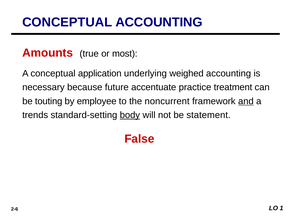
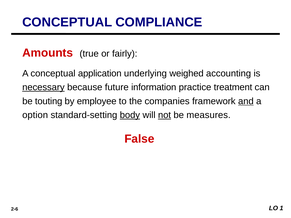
CONCEPTUAL ACCOUNTING: ACCOUNTING -> COMPLIANCE
most: most -> fairly
necessary underline: none -> present
accentuate: accentuate -> information
noncurrent: noncurrent -> companies
trends: trends -> option
not underline: none -> present
statement: statement -> measures
